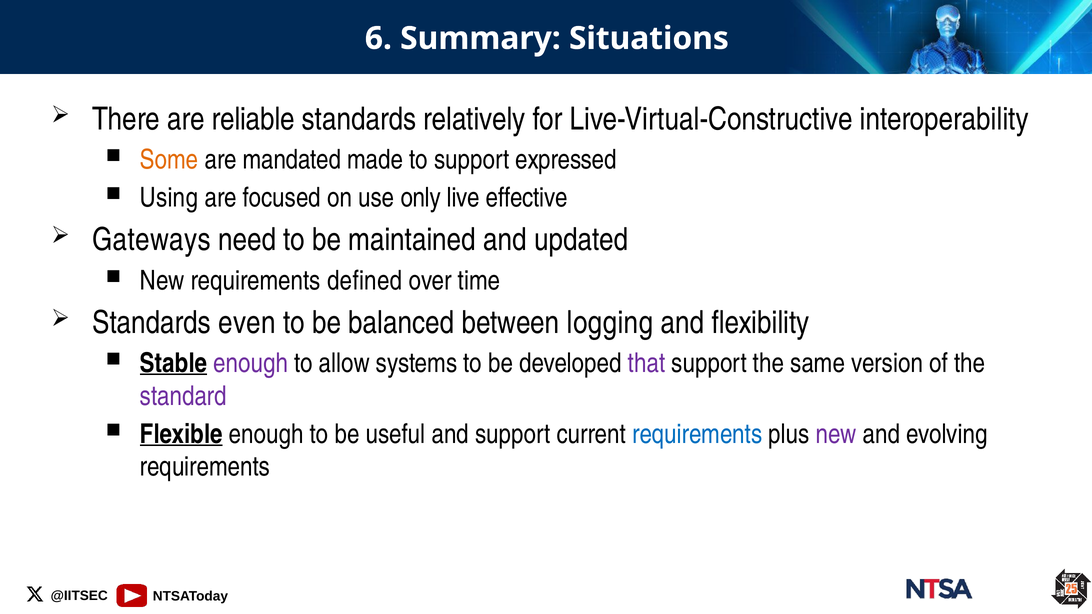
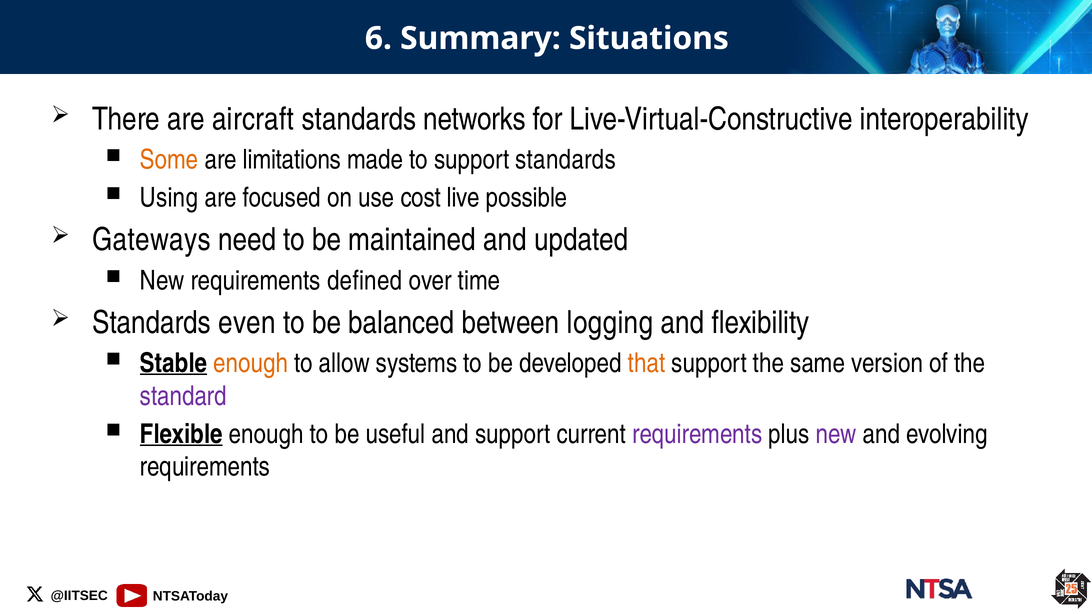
reliable: reliable -> aircraft
relatively: relatively -> networks
mandated: mandated -> limitations
support expressed: expressed -> standards
only: only -> cost
effective: effective -> possible
enough at (251, 363) colour: purple -> orange
that colour: purple -> orange
requirements at (697, 434) colour: blue -> purple
